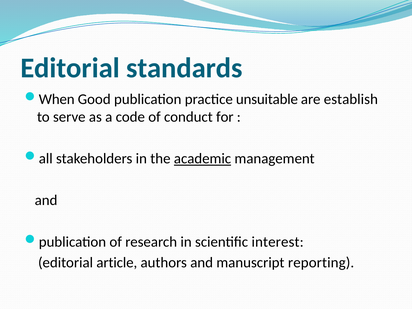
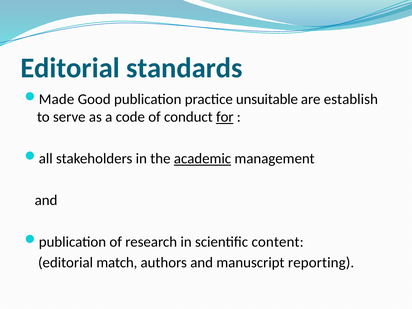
When: When -> Made
for underline: none -> present
interest: interest -> content
article: article -> match
